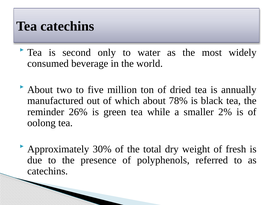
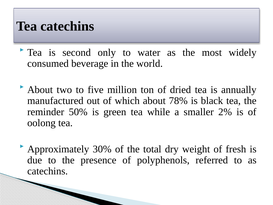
26%: 26% -> 50%
